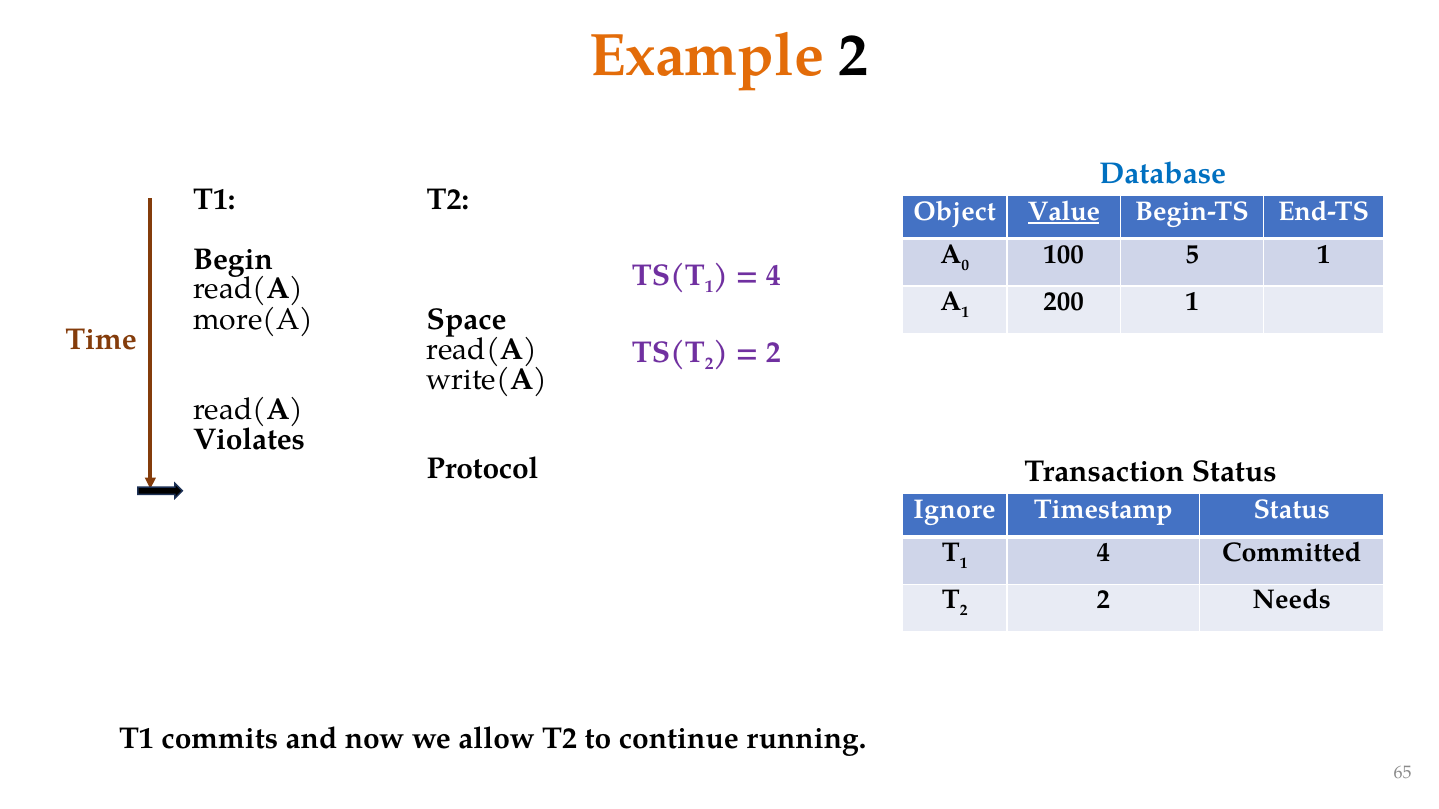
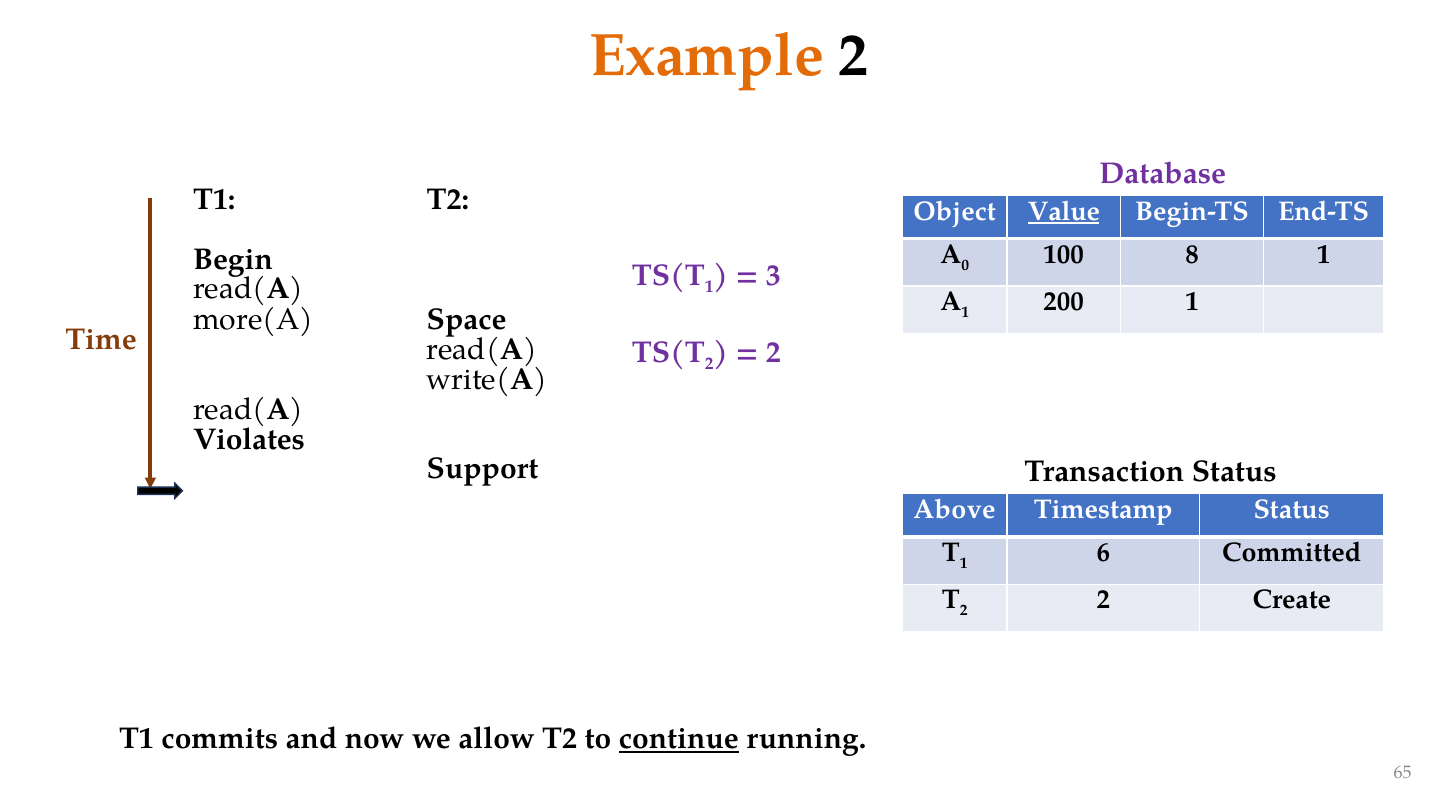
Database colour: blue -> purple
5: 5 -> 8
4 at (773, 275): 4 -> 3
Protocol: Protocol -> Support
Ignore: Ignore -> Above
1 4: 4 -> 6
Needs: Needs -> Create
continue underline: none -> present
